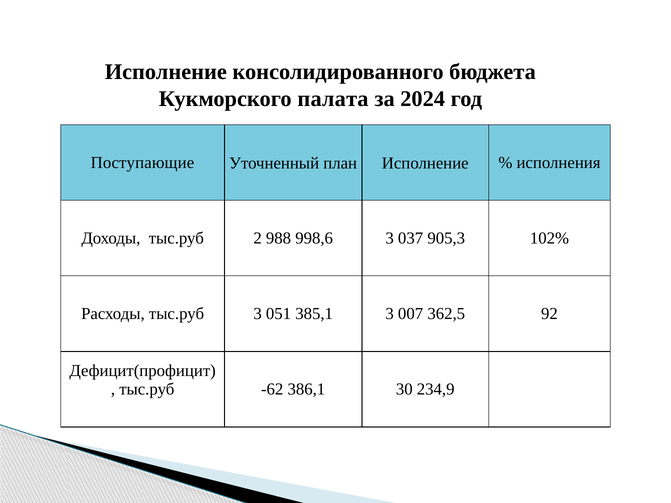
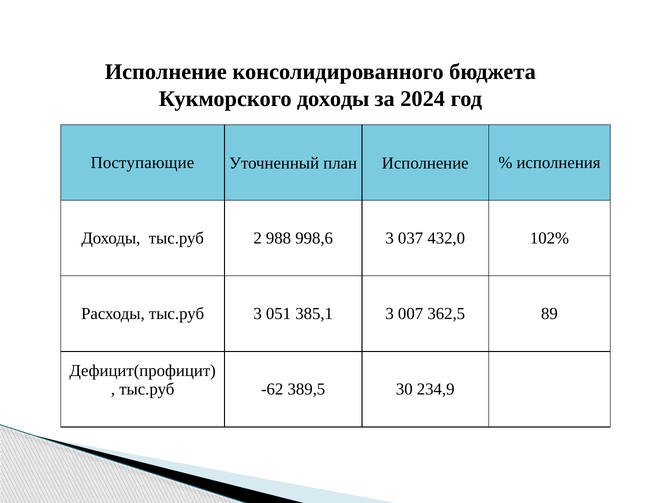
Кукморского палата: палата -> доходы
905,3: 905,3 -> 432,0
92: 92 -> 89
386,1: 386,1 -> 389,5
